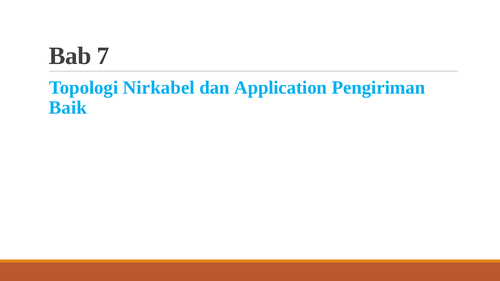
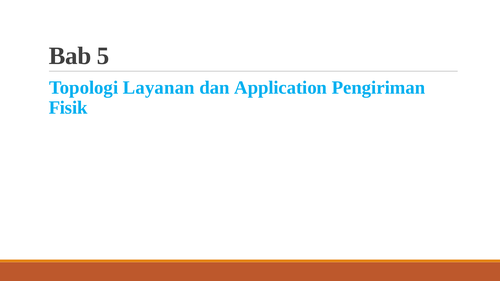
7: 7 -> 5
Nirkabel: Nirkabel -> Layanan
Baik: Baik -> Fisik
